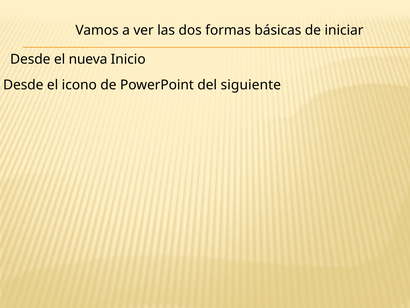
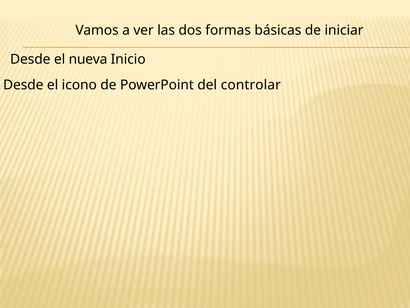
siguiente: siguiente -> controlar
